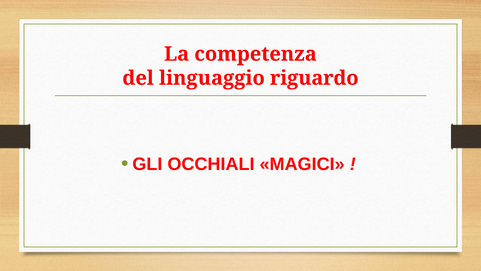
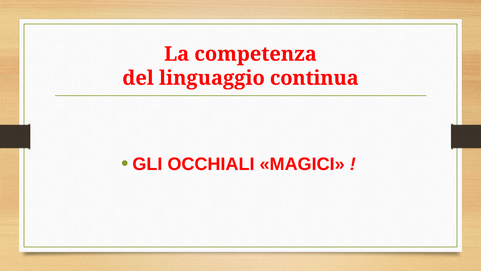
riguardo: riguardo -> continua
